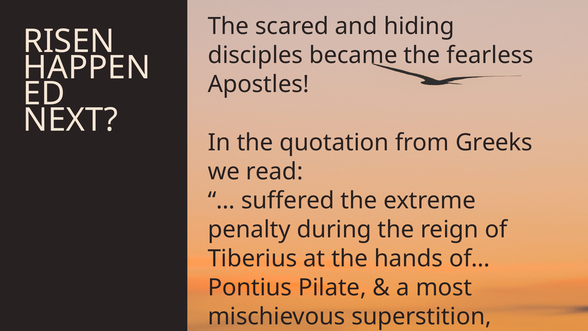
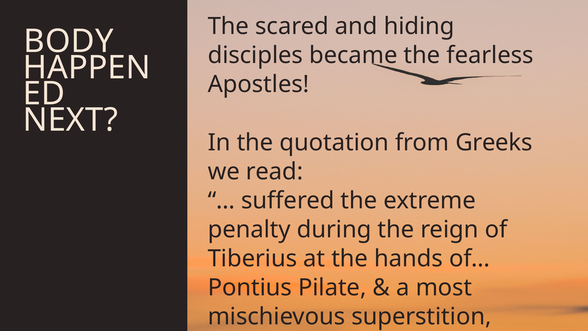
RISEN: RISEN -> BODY
